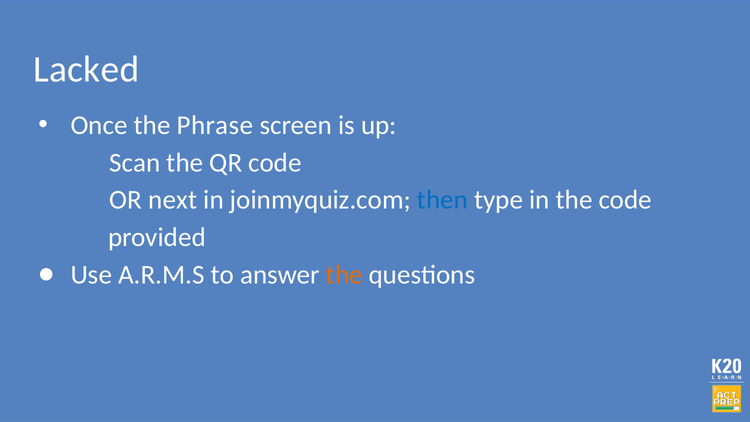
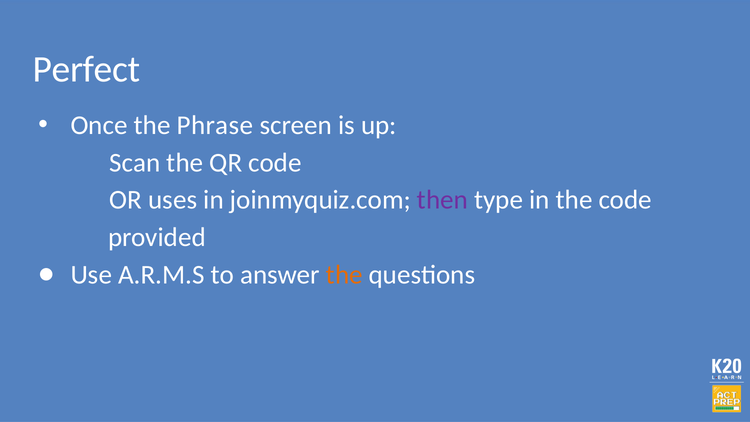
Lacked: Lacked -> Perfect
next: next -> uses
then colour: blue -> purple
